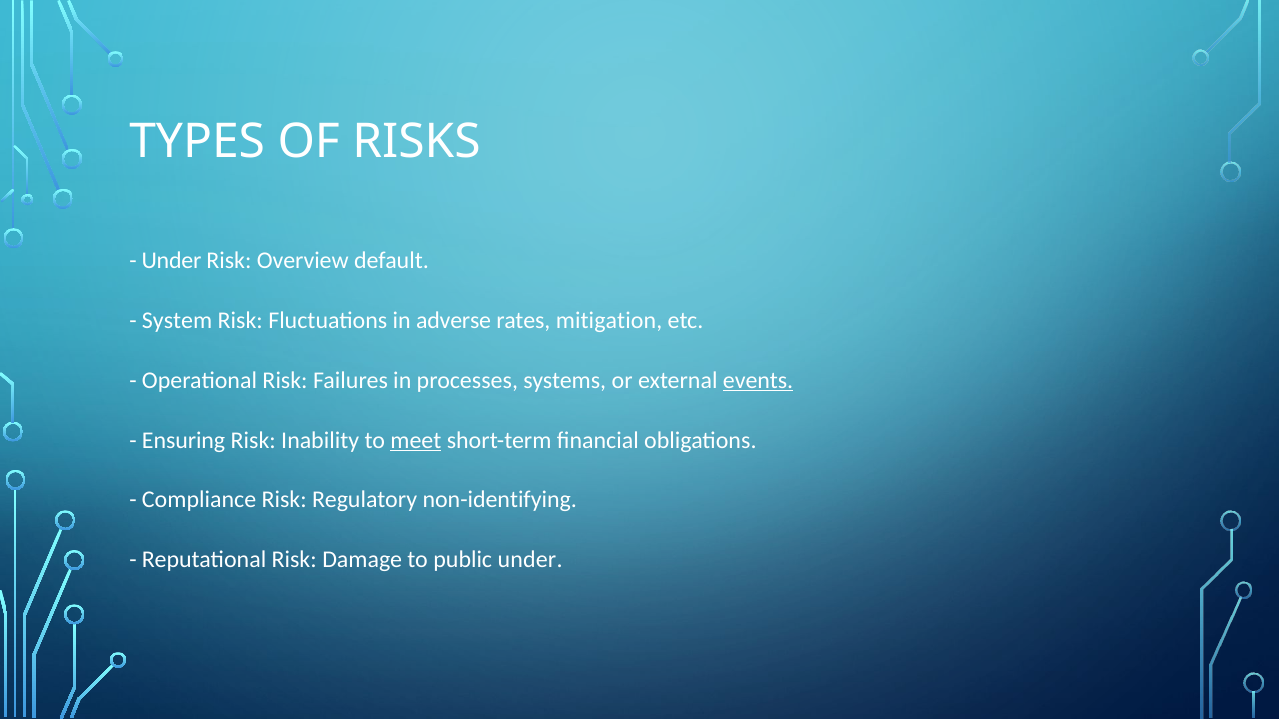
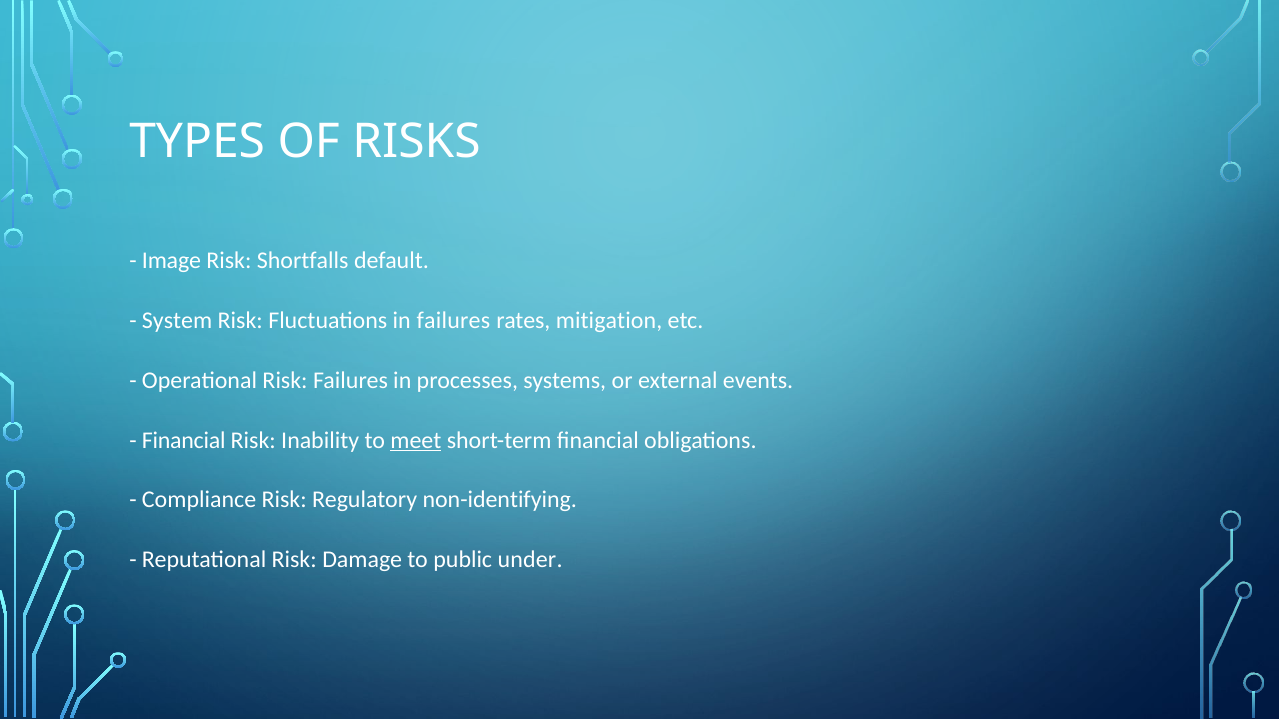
Under at (172, 261): Under -> Image
Overview: Overview -> Shortfalls
in adverse: adverse -> failures
events underline: present -> none
Ensuring at (184, 440): Ensuring -> Financial
